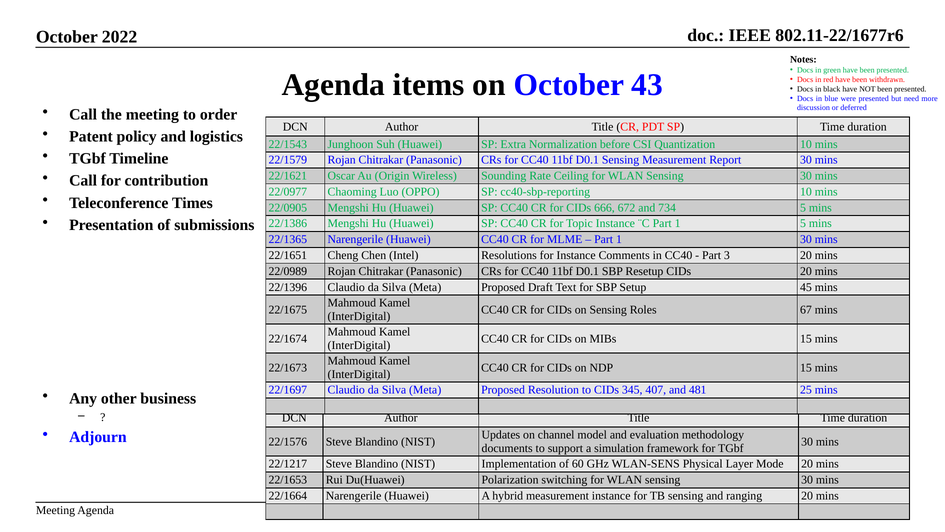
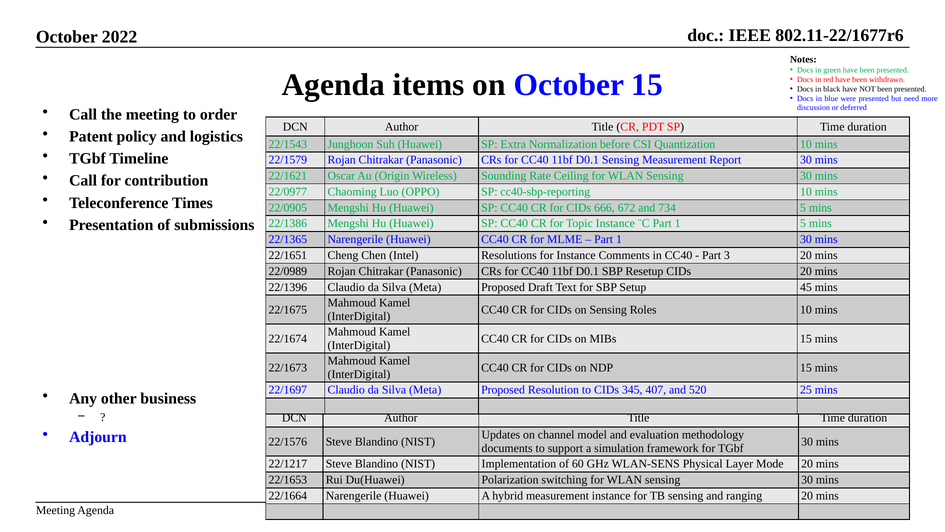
October 43: 43 -> 15
Roles 67: 67 -> 10
481: 481 -> 520
